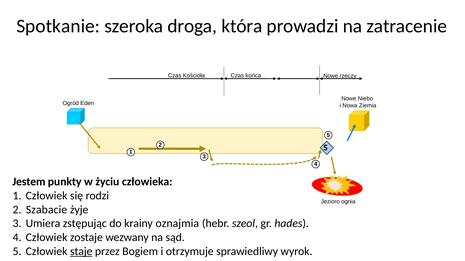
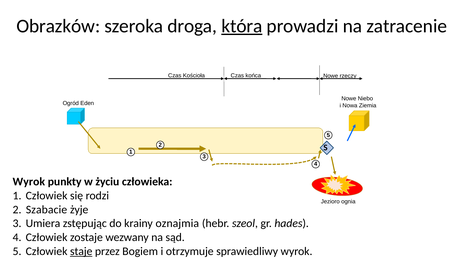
Spotkanie: Spotkanie -> Obrazków
która underline: none -> present
Jestem at (29, 182): Jestem -> Wyrok
